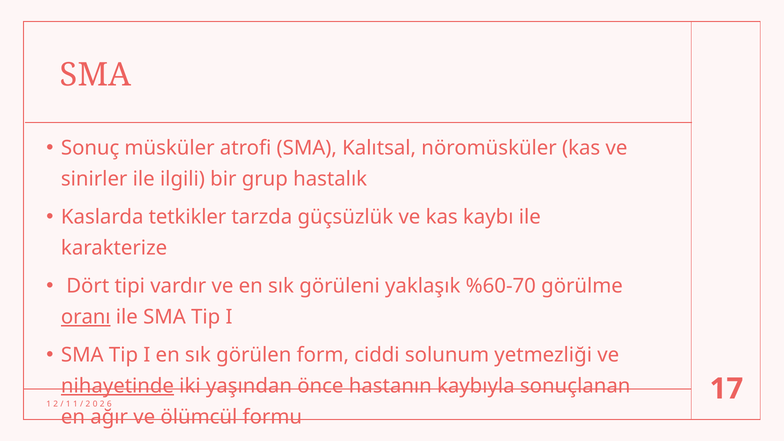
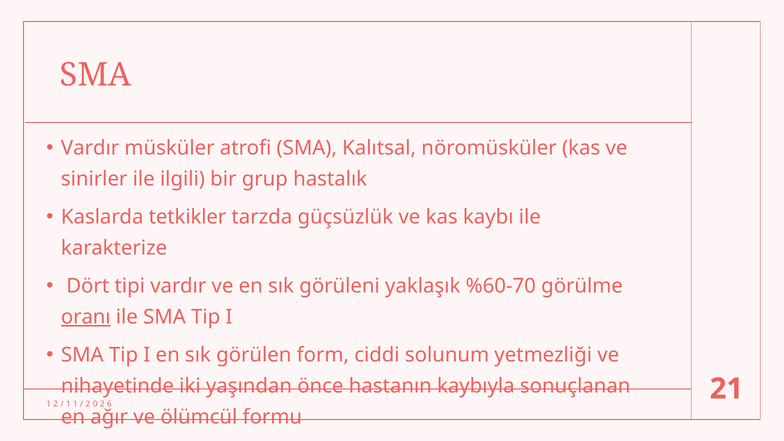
Sonuç at (90, 148): Sonuç -> Vardır
nihayetinde underline: present -> none
17: 17 -> 21
